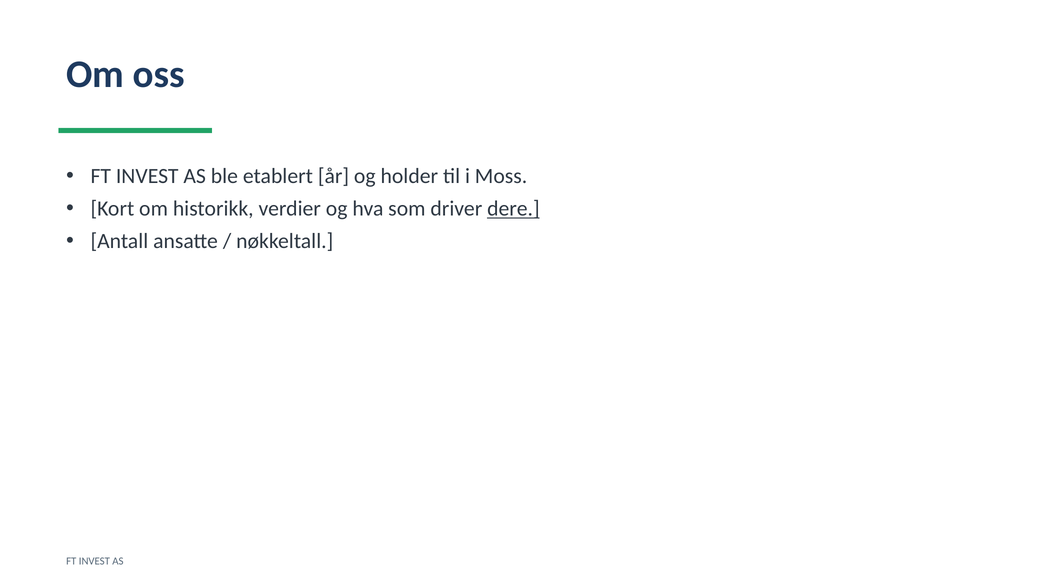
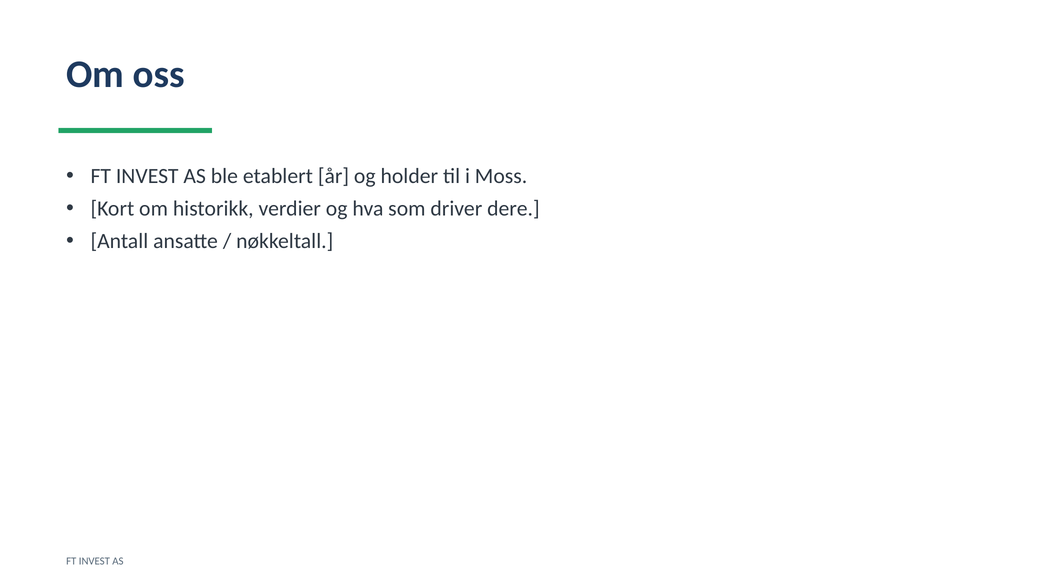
dere underline: present -> none
